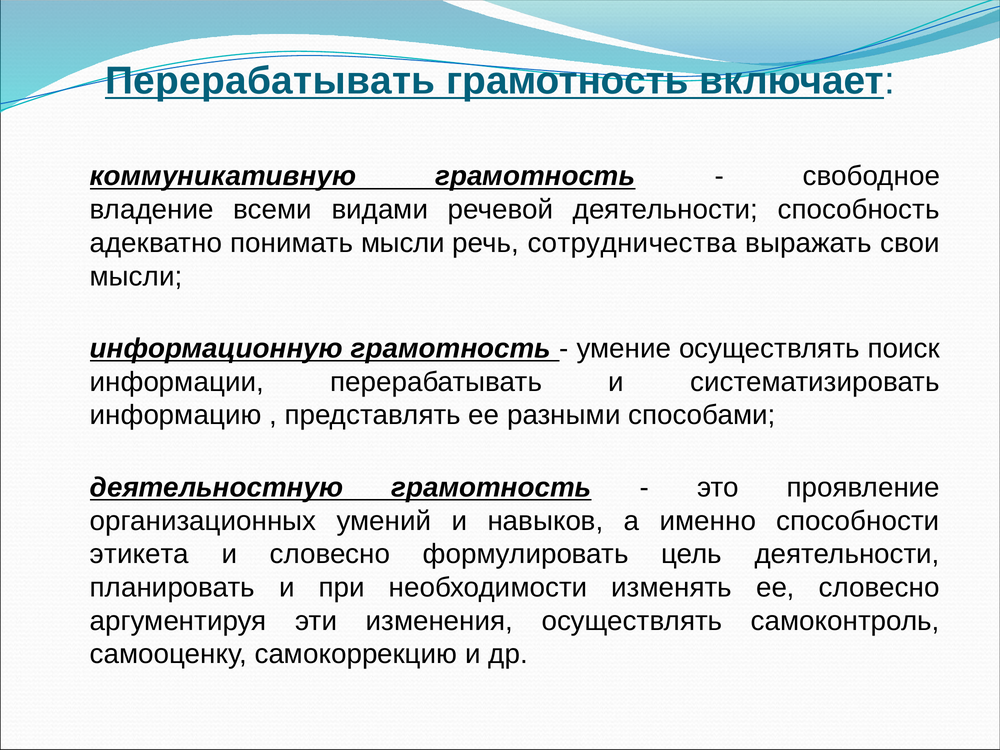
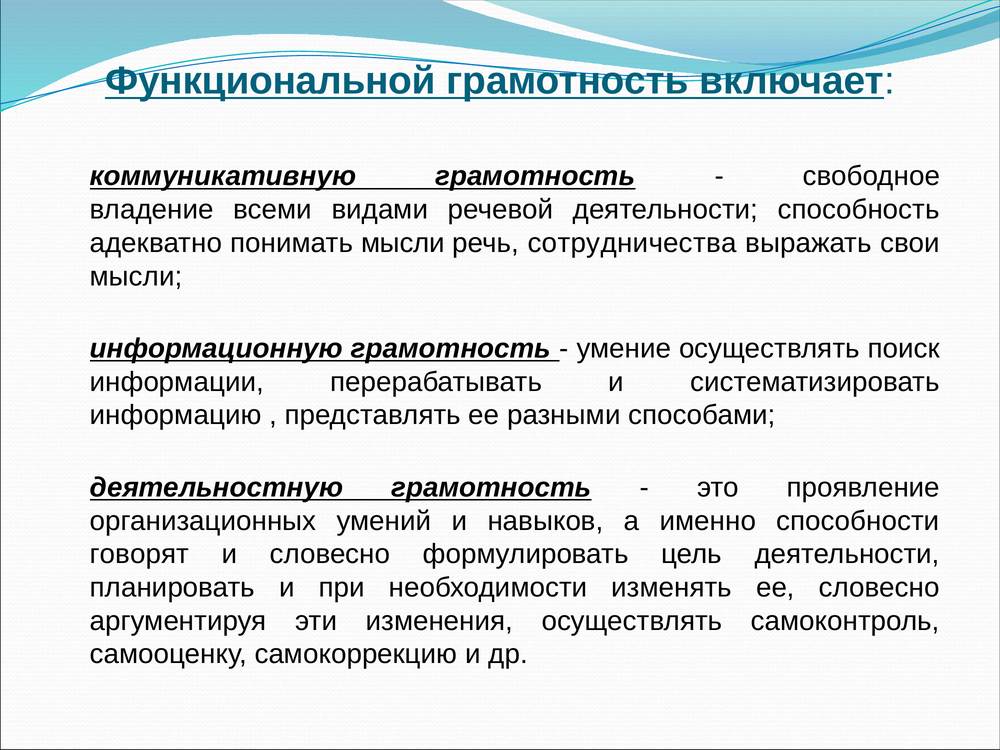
Перерабатывать at (270, 81): Перерабатывать -> Функциональной
этикета: этикета -> говорят
